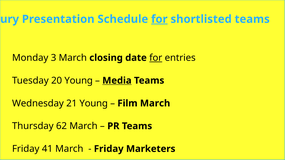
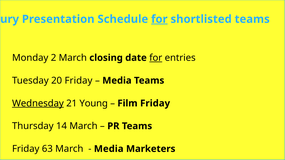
3: 3 -> 2
20 Young: Young -> Friday
Media at (117, 81) underline: present -> none
Wednesday underline: none -> present
Film March: March -> Friday
62: 62 -> 14
41: 41 -> 63
Friday at (109, 149): Friday -> Media
